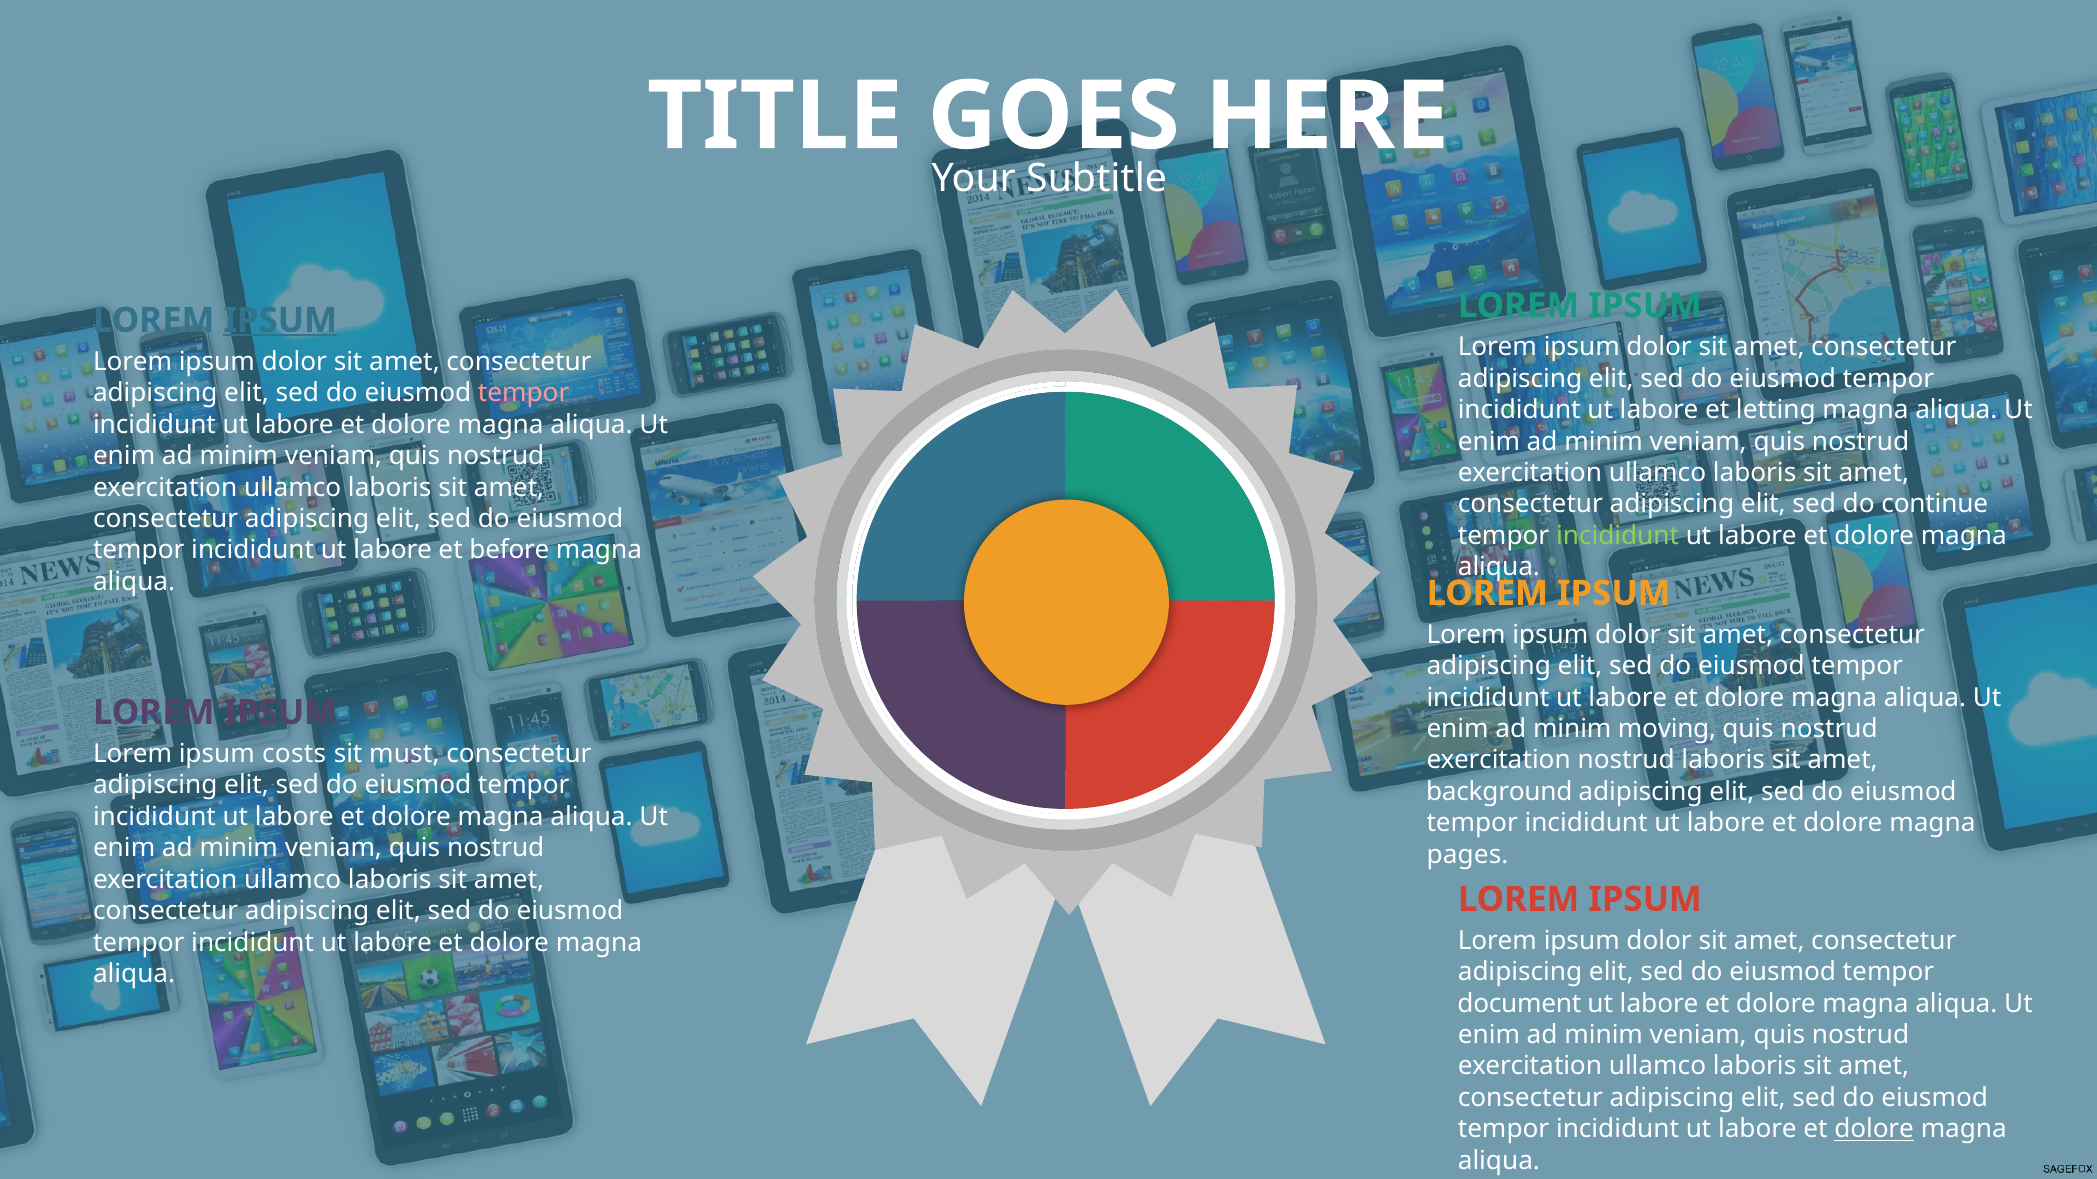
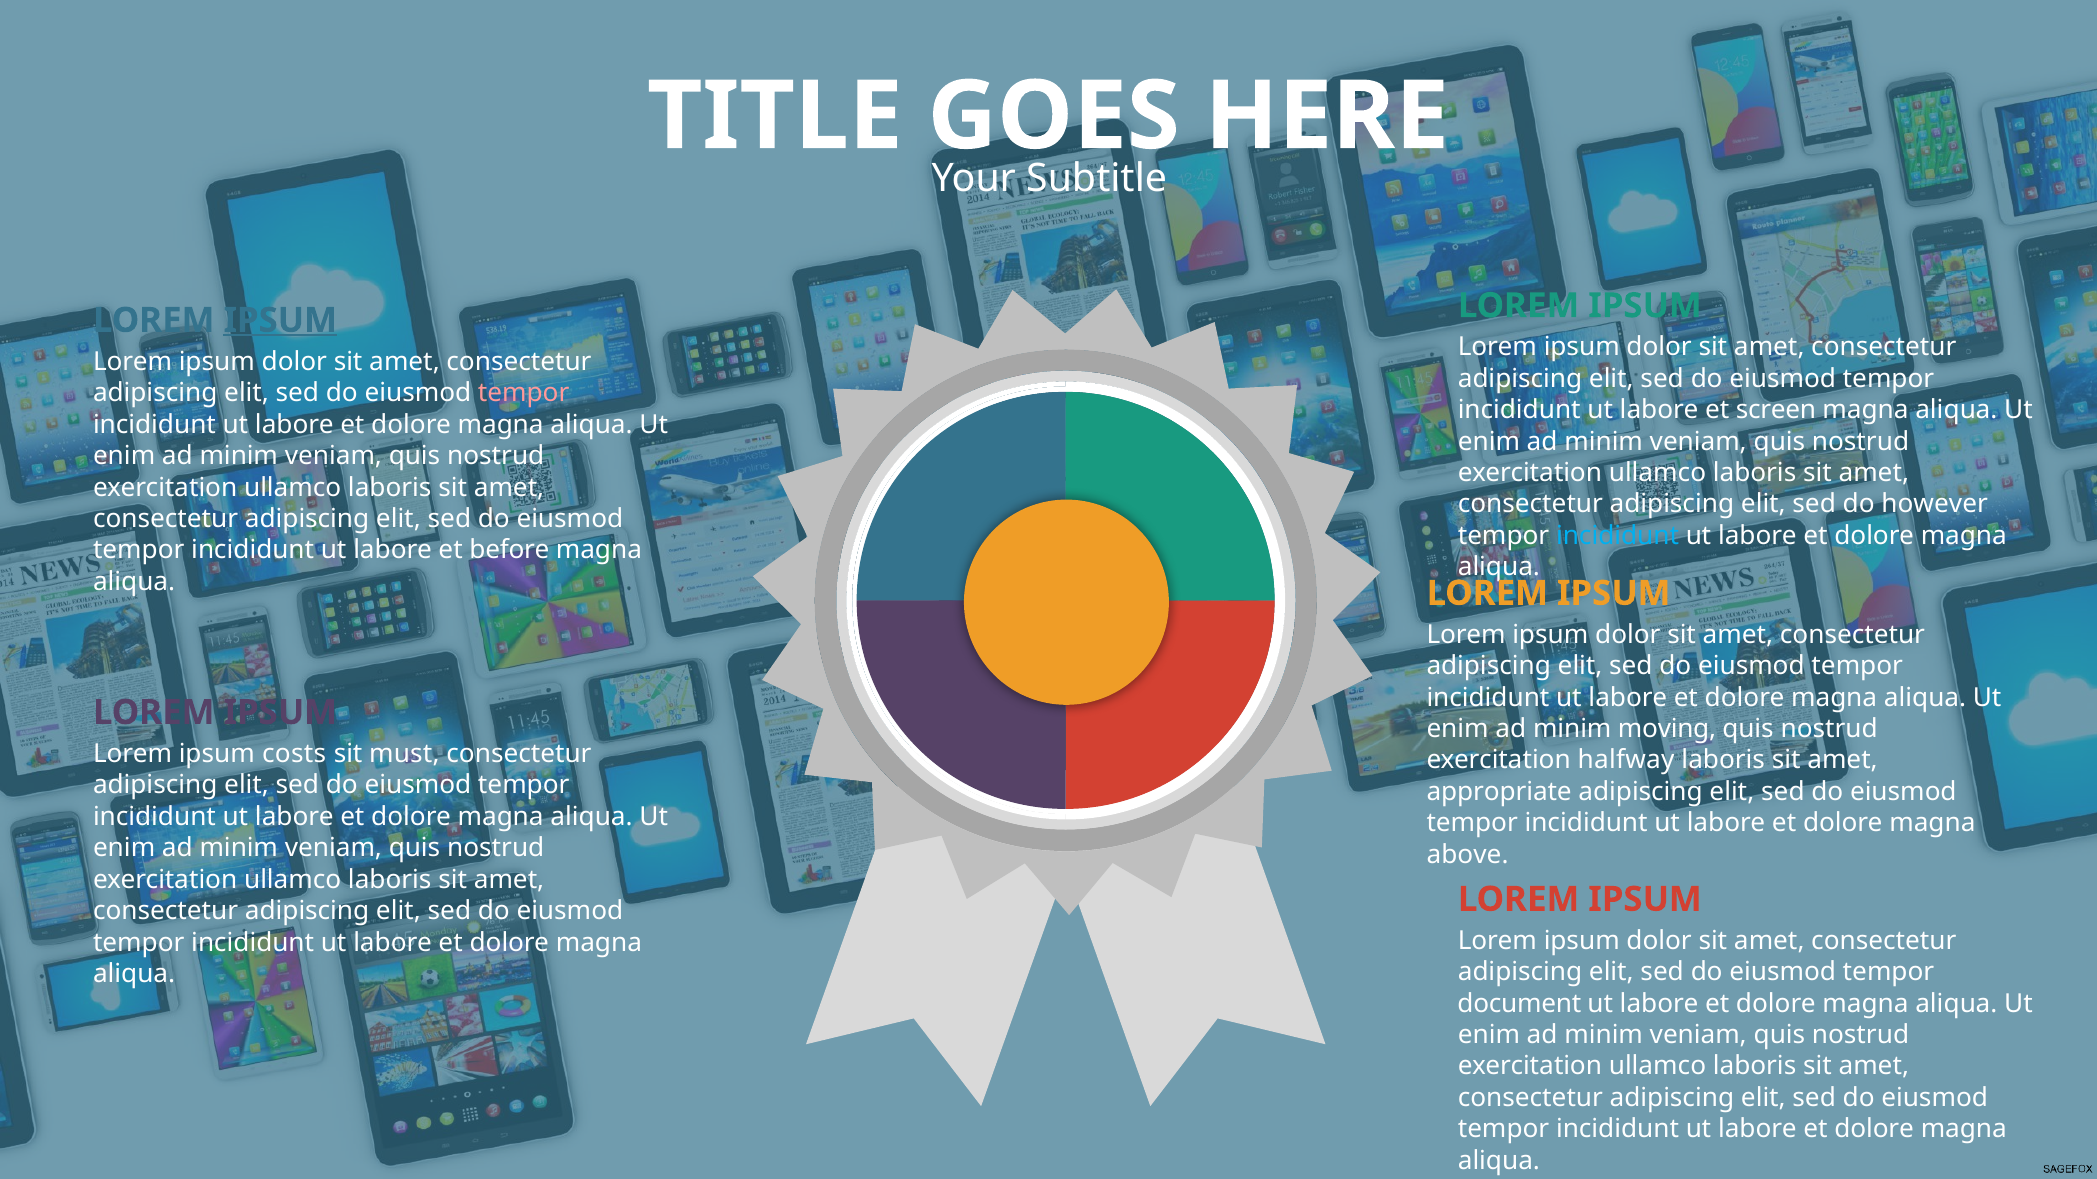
letting: letting -> screen
continue: continue -> however
incididunt at (1618, 536) colour: light green -> light blue
exercitation nostrud: nostrud -> halfway
background: background -> appropriate
pages: pages -> above
dolore at (1874, 1130) underline: present -> none
